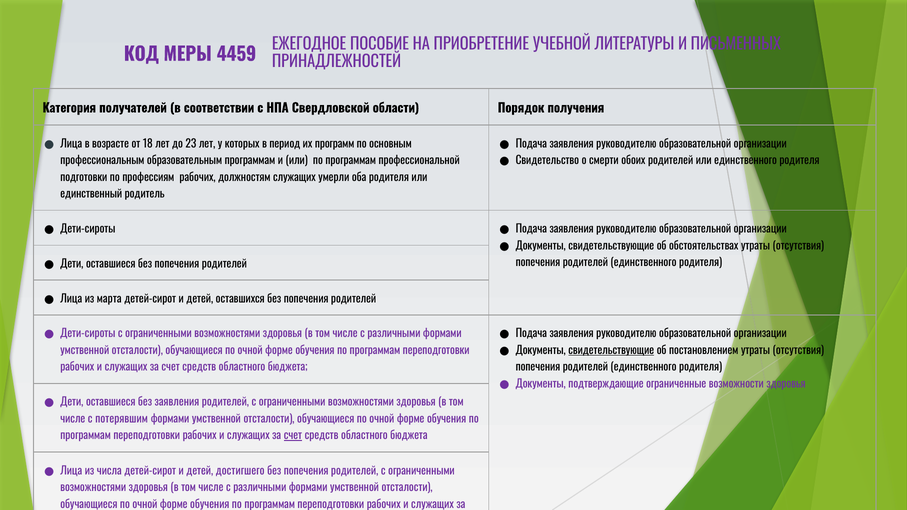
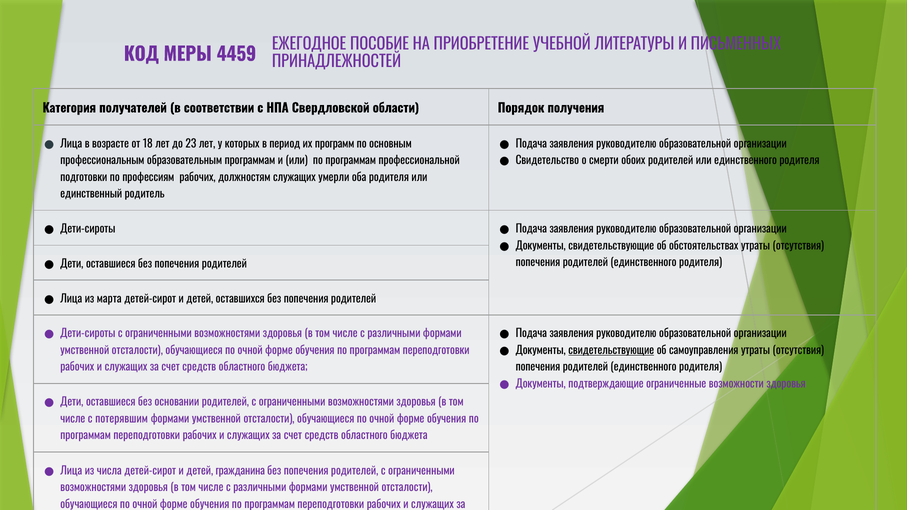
постановлением: постановлением -> самоуправления
без заявления: заявления -> основании
счет at (293, 436) underline: present -> none
достигшего: достигшего -> гражданина
